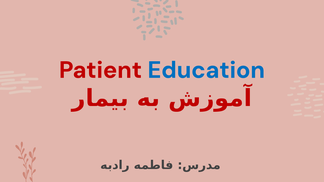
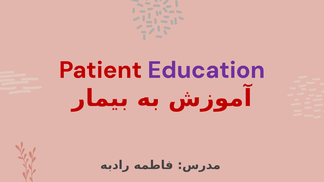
Education colour: blue -> purple
